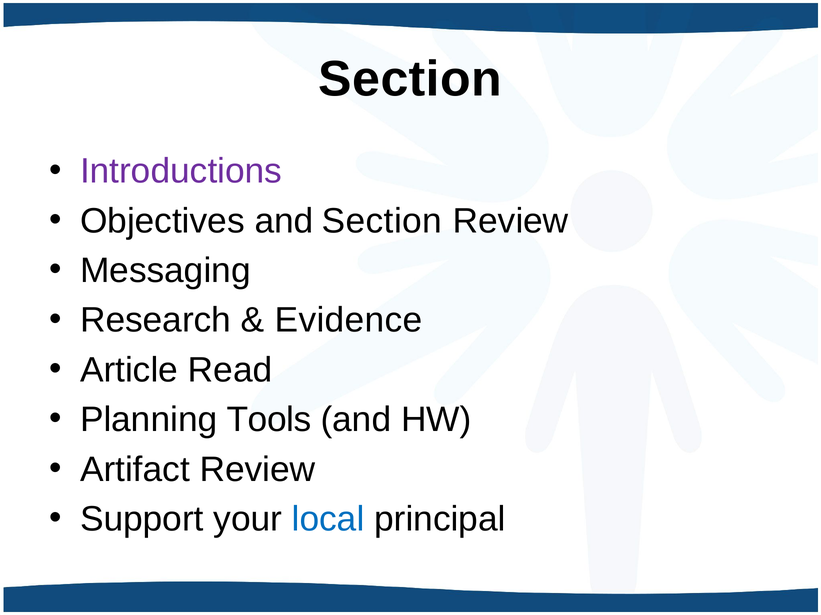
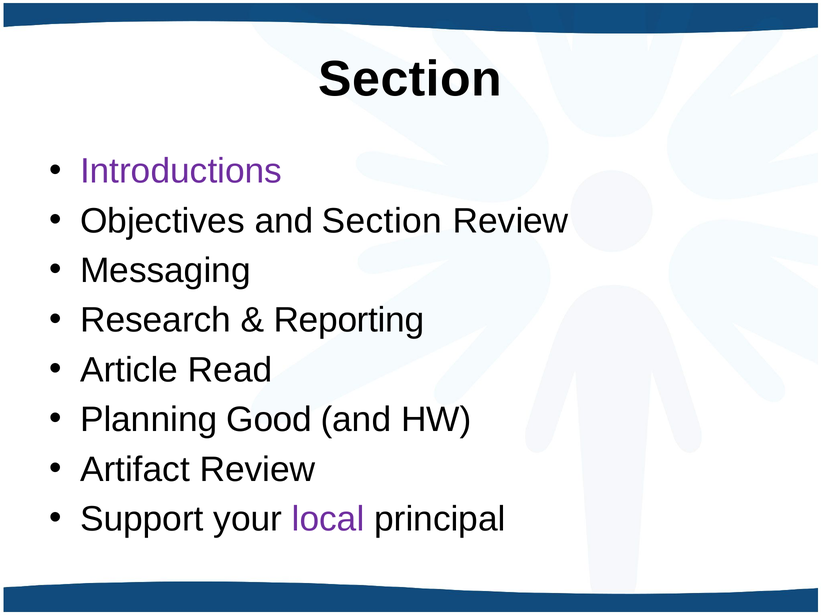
Evidence: Evidence -> Reporting
Tools: Tools -> Good
local colour: blue -> purple
